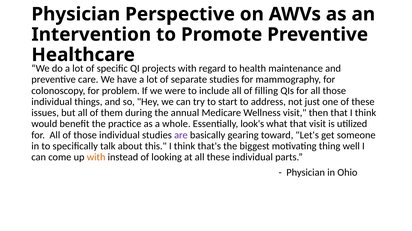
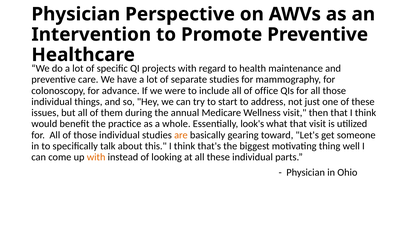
problem: problem -> advance
filling: filling -> office
are colour: purple -> orange
